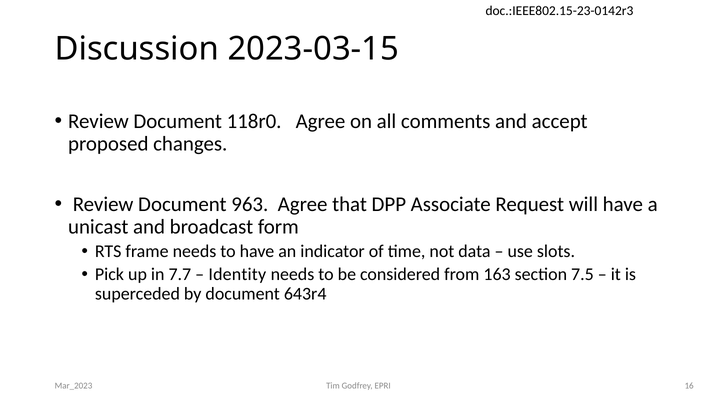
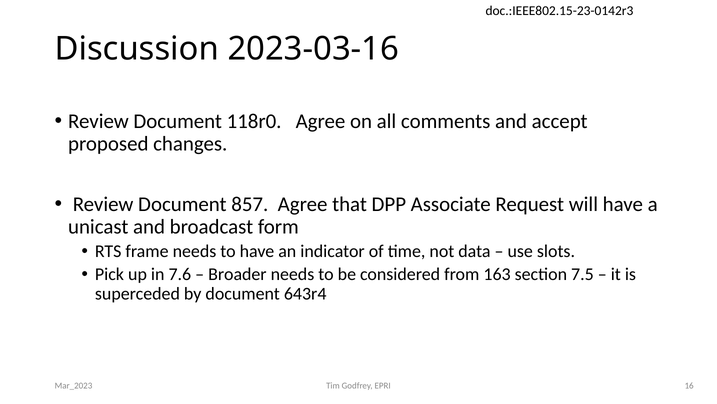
2023-03-15: 2023-03-15 -> 2023-03-16
963: 963 -> 857
7.7: 7.7 -> 7.6
Identity: Identity -> Broader
